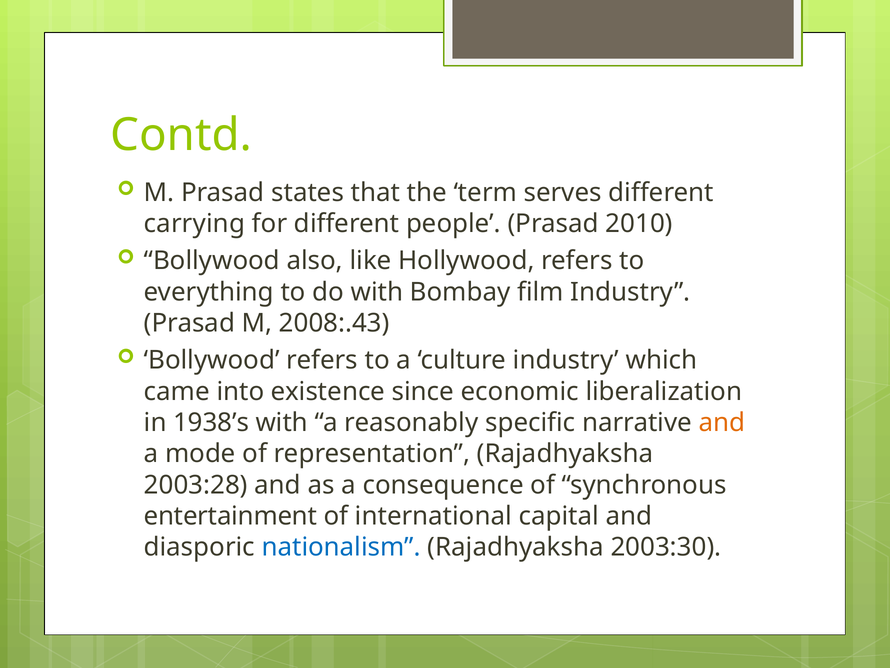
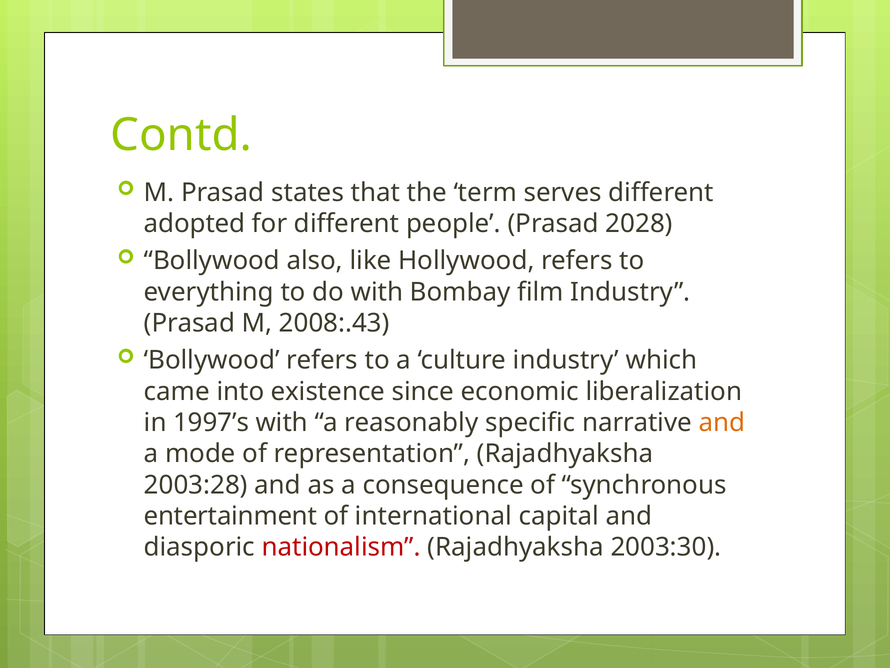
carrying: carrying -> adopted
2010: 2010 -> 2028
1938’s: 1938’s -> 1997’s
nationalism colour: blue -> red
